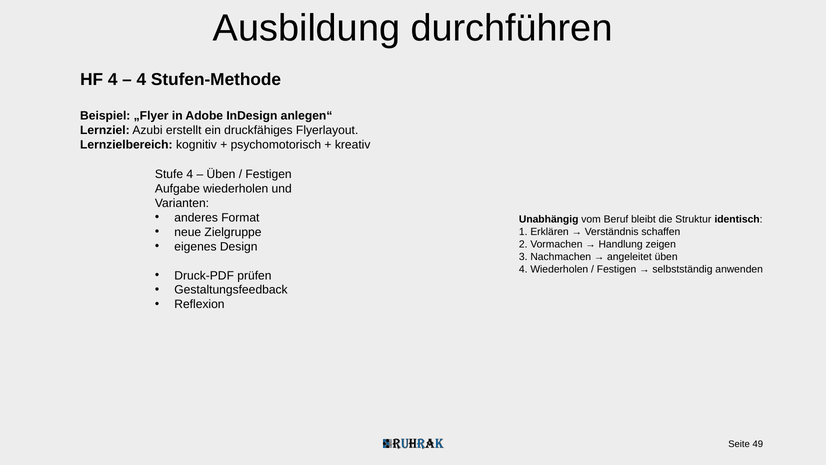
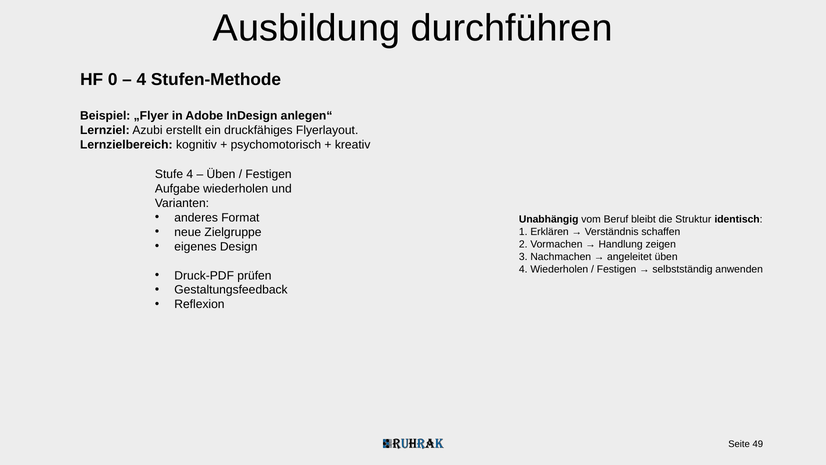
HF 4: 4 -> 0
